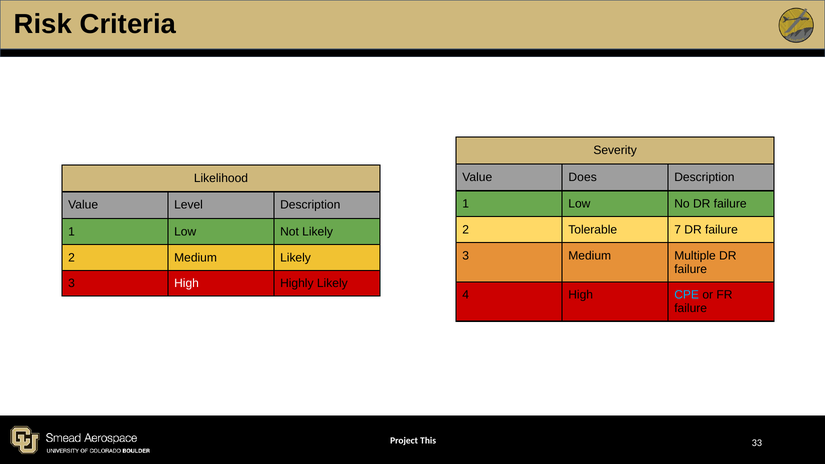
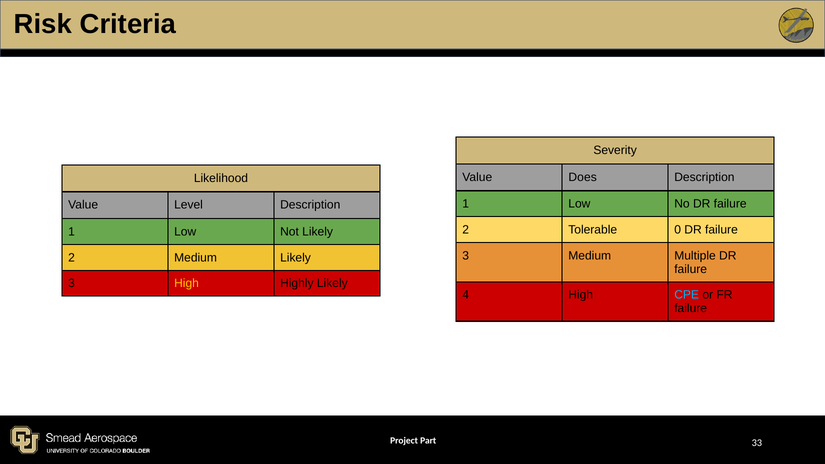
7: 7 -> 0
High at (187, 283) colour: white -> yellow
This: This -> Part
